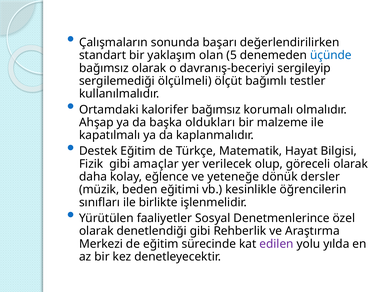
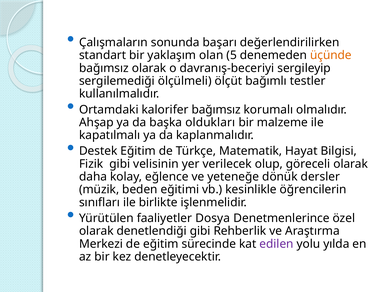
üçünde colour: blue -> orange
amaçlar: amaçlar -> velisinin
Sosyal: Sosyal -> Dosya
